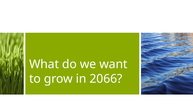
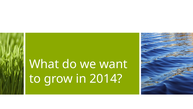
2066: 2066 -> 2014
